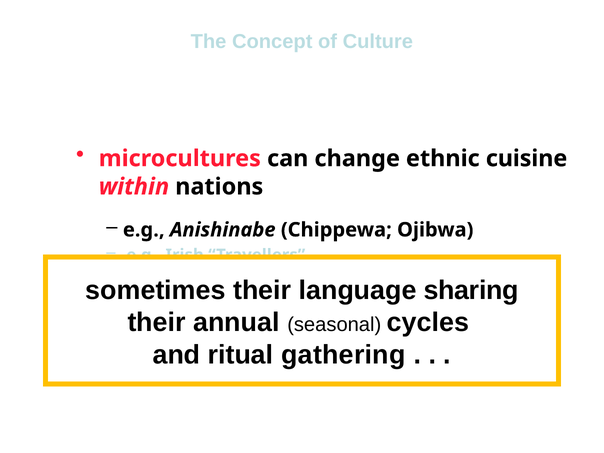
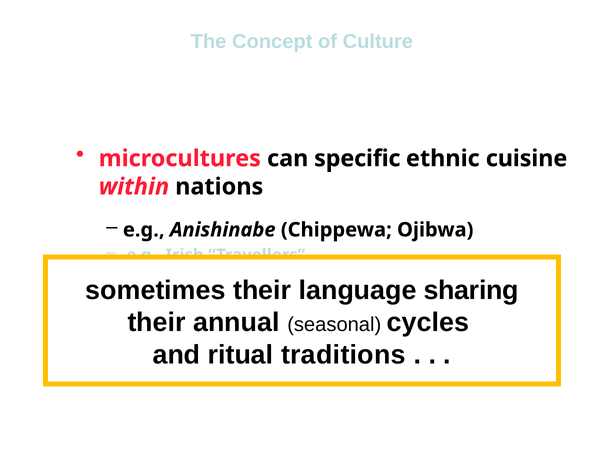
change: change -> specific
gathering: gathering -> traditions
